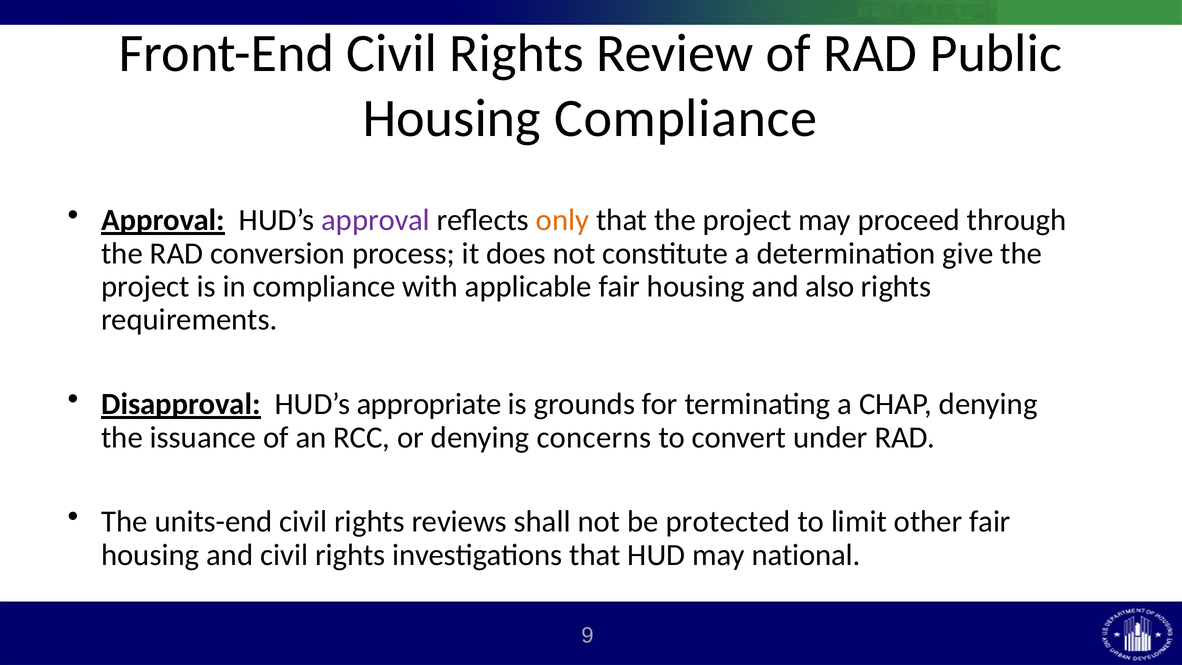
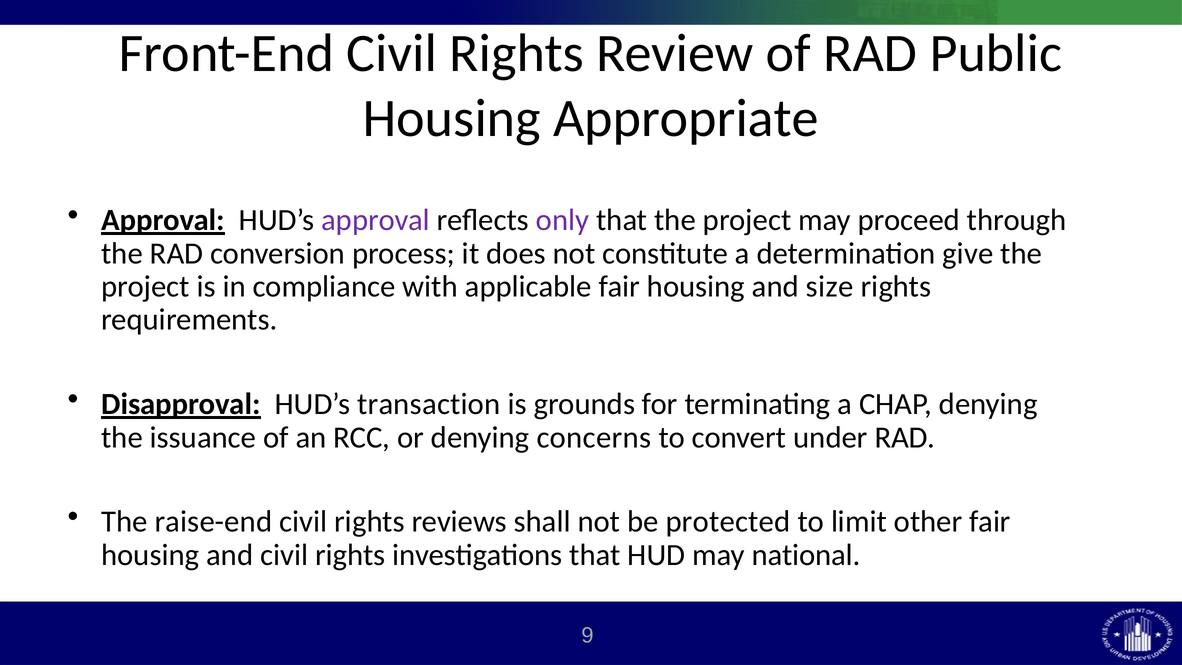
Housing Compliance: Compliance -> Appropriate
only colour: orange -> purple
also: also -> size
appropriate: appropriate -> transaction
units-end: units-end -> raise-end
